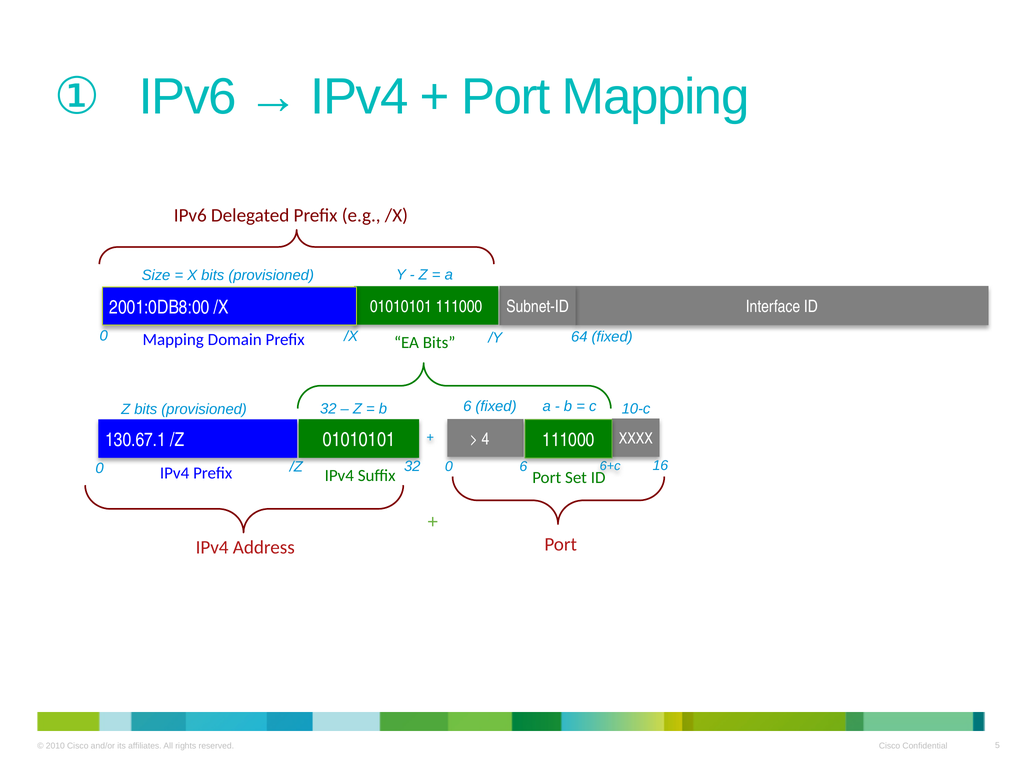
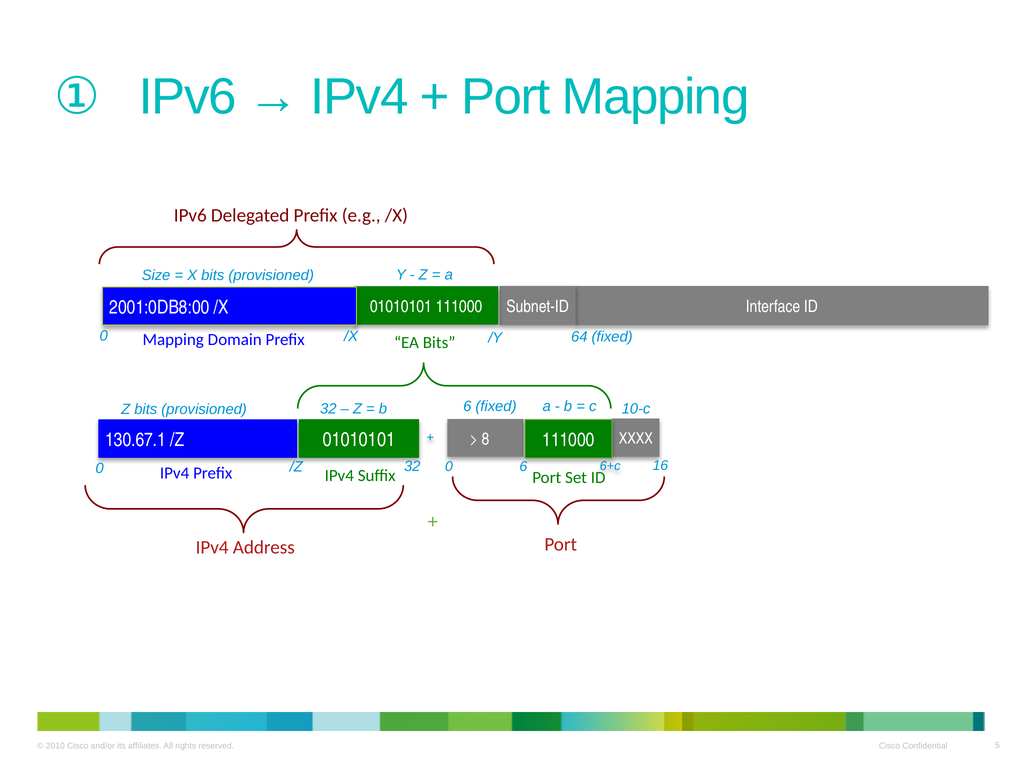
4: 4 -> 8
